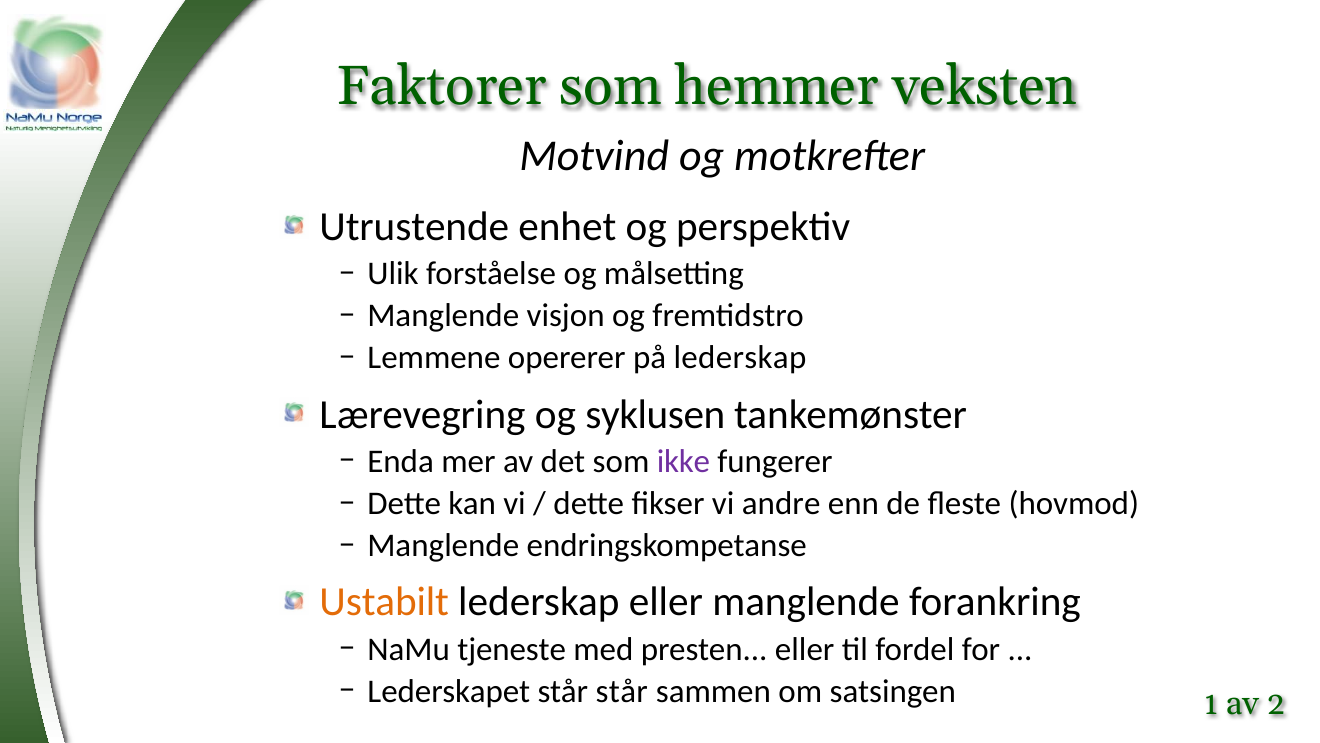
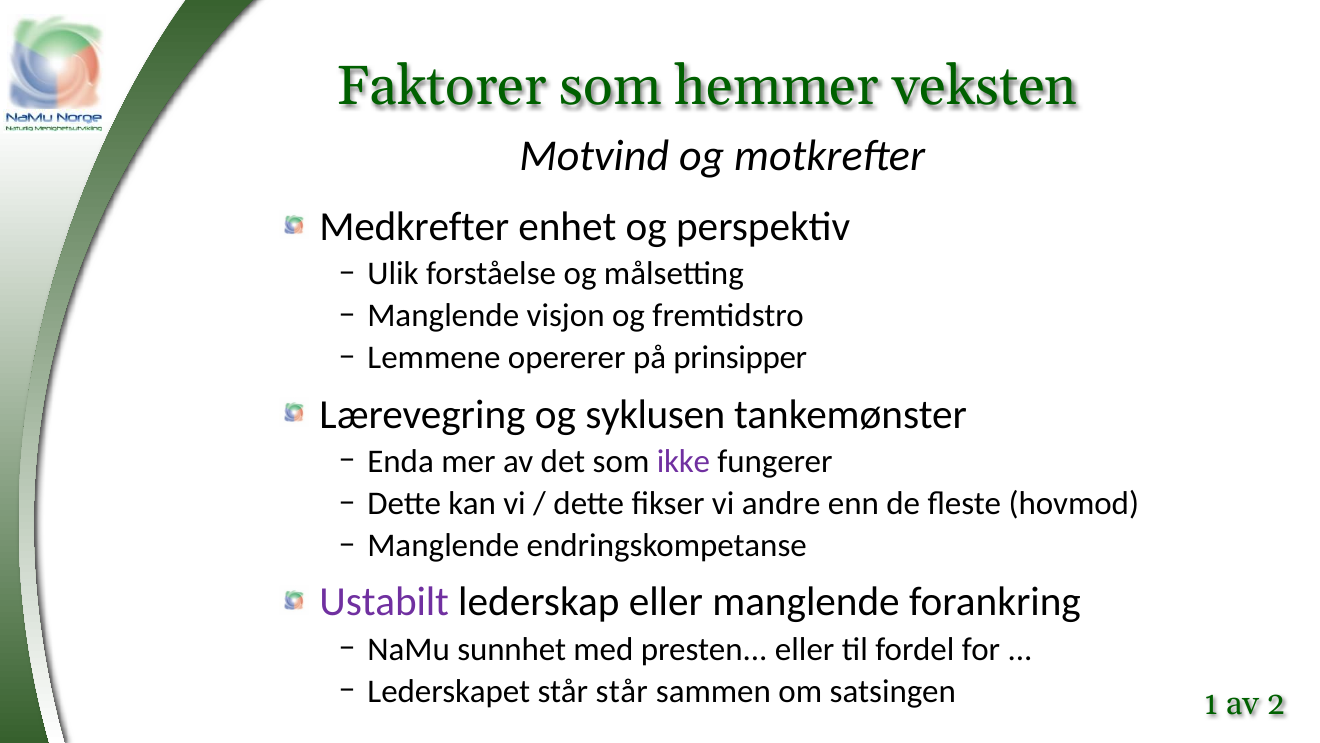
Utrustende: Utrustende -> Medkrefter
på lederskap: lederskap -> prinsipper
Ustabilt colour: orange -> purple
tjeneste: tjeneste -> sunnhet
